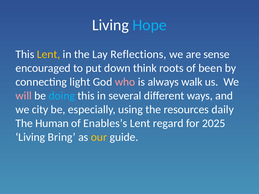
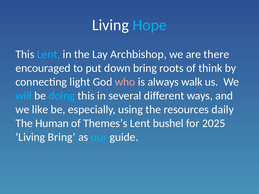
Lent at (49, 54) colour: yellow -> light blue
Reflections: Reflections -> Archbishop
sense: sense -> there
down think: think -> bring
been: been -> think
will colour: pink -> light blue
city: city -> like
Enables’s: Enables’s -> Themes’s
regard: regard -> bushel
our colour: yellow -> light blue
